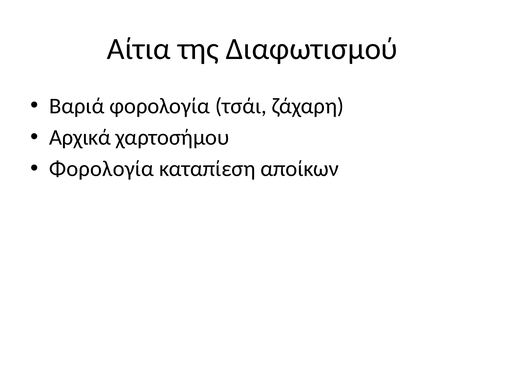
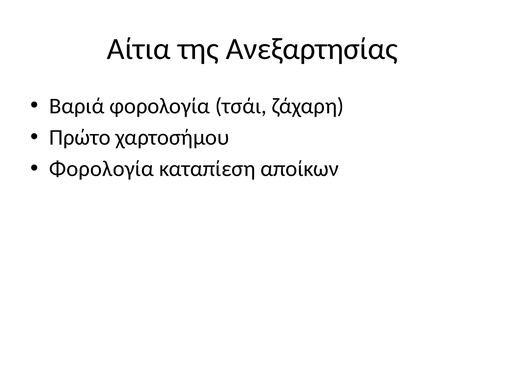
Διαφωτισμού: Διαφωτισμού -> Ανεξαρτησίας
Αρχικά: Αρχικά -> Πρώτο
